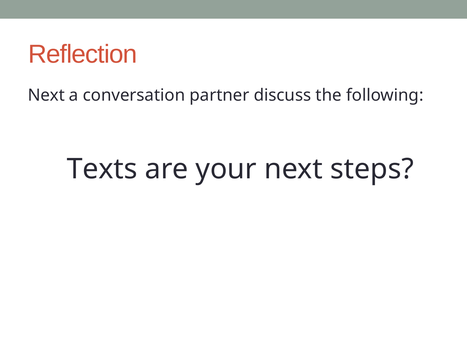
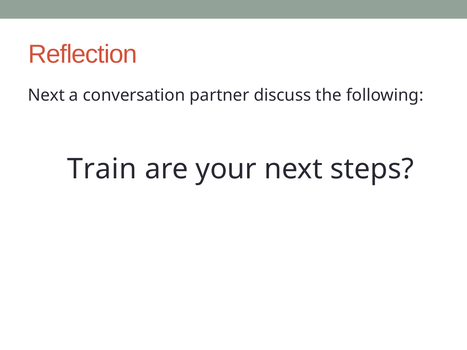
Texts: Texts -> Train
